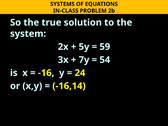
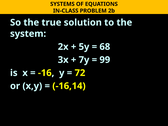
59: 59 -> 68
54: 54 -> 99
24: 24 -> 72
